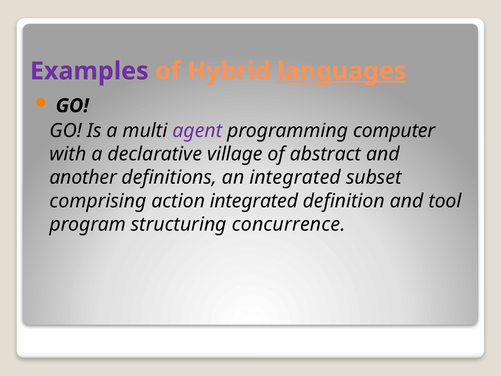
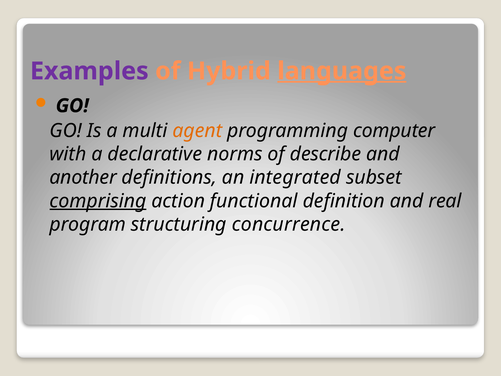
agent colour: purple -> orange
village: village -> norms
abstract: abstract -> describe
comprising underline: none -> present
action integrated: integrated -> functional
tool: tool -> real
